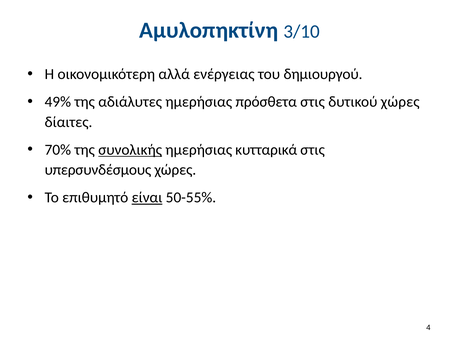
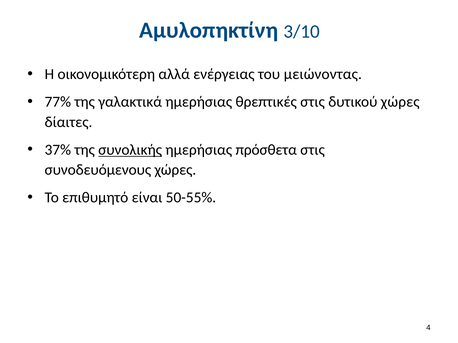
δημιουργού: δημιουργού -> μειώνοντας
49%: 49% -> 77%
αδιάλυτες: αδιάλυτες -> γαλακτικά
πρόσθετα: πρόσθετα -> θρεπτικές
70%: 70% -> 37%
κυτταρικά: κυτταρικά -> πρόσθετα
υπερσυνδέσμους: υπερσυνδέσμους -> συνοδευόμενους
είναι underline: present -> none
